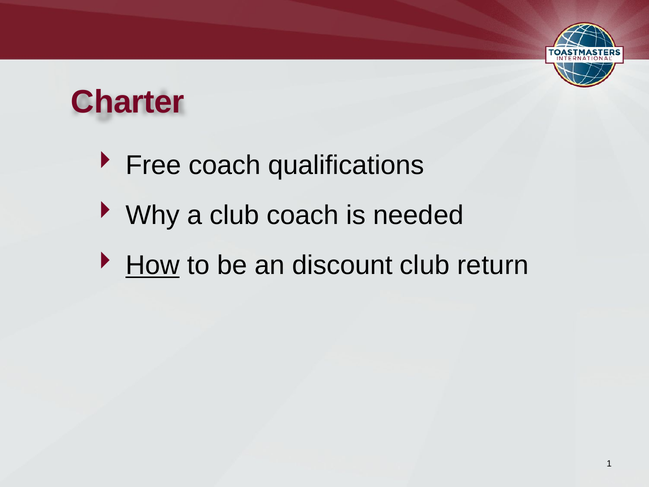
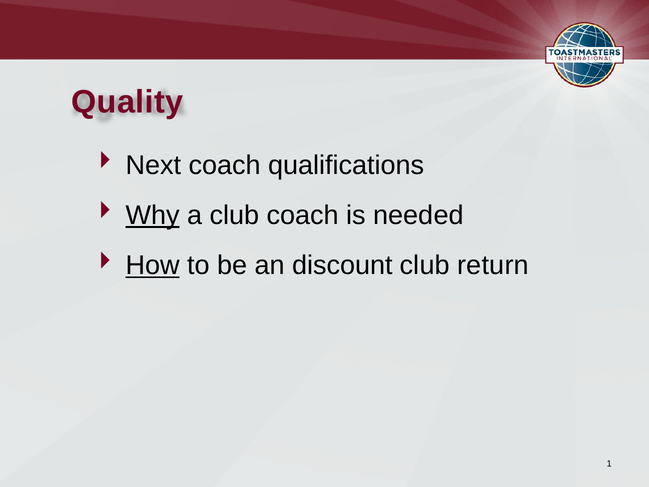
Charter: Charter -> Quality
Free: Free -> Next
Why underline: none -> present
